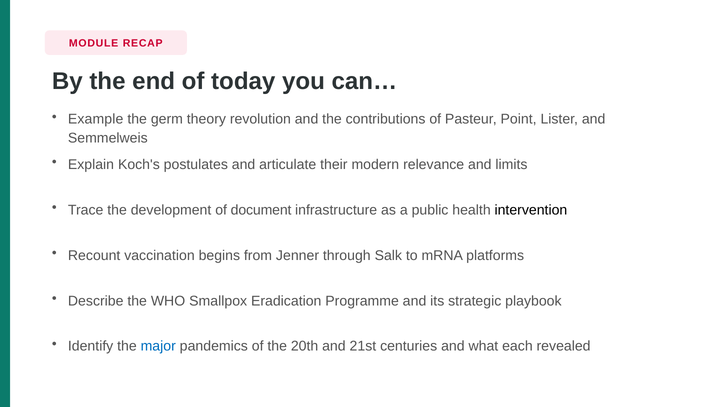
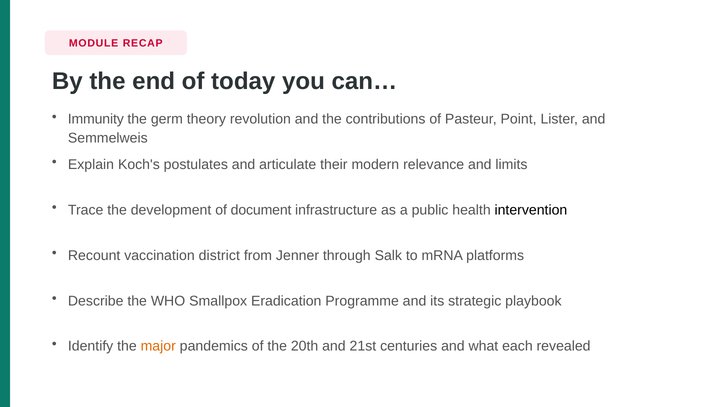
Example: Example -> Immunity
begins: begins -> district
major colour: blue -> orange
